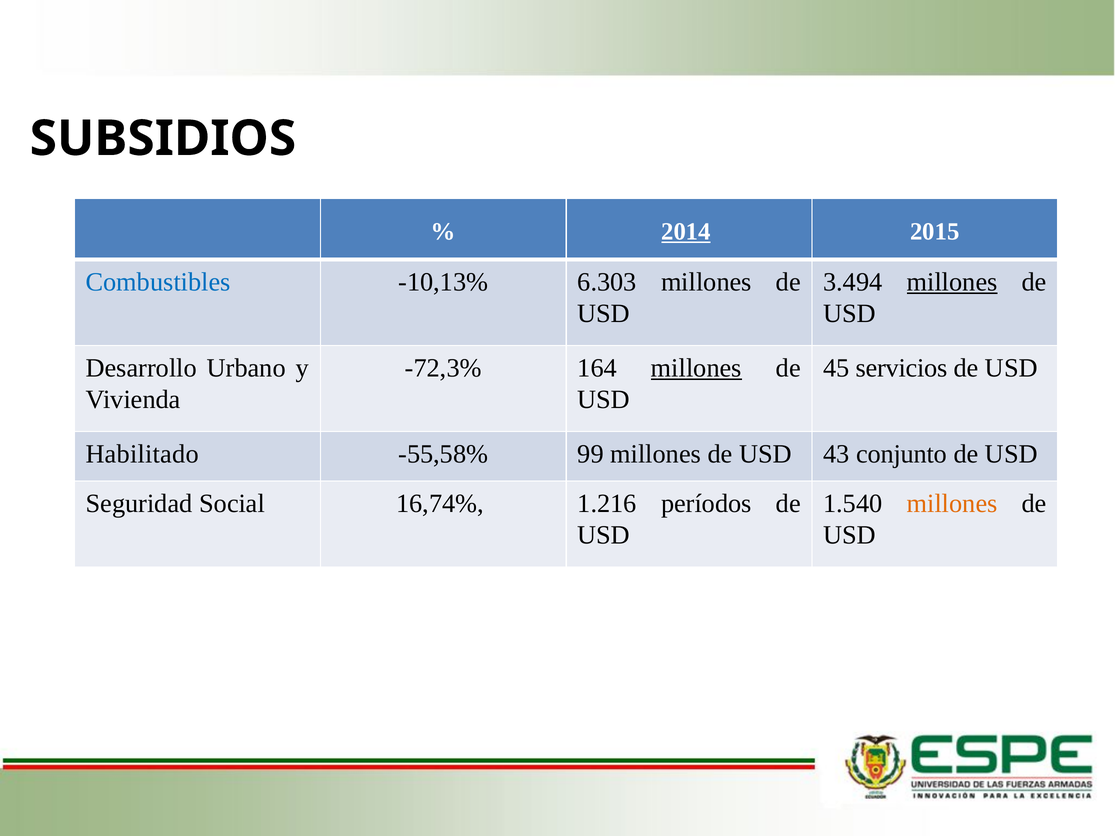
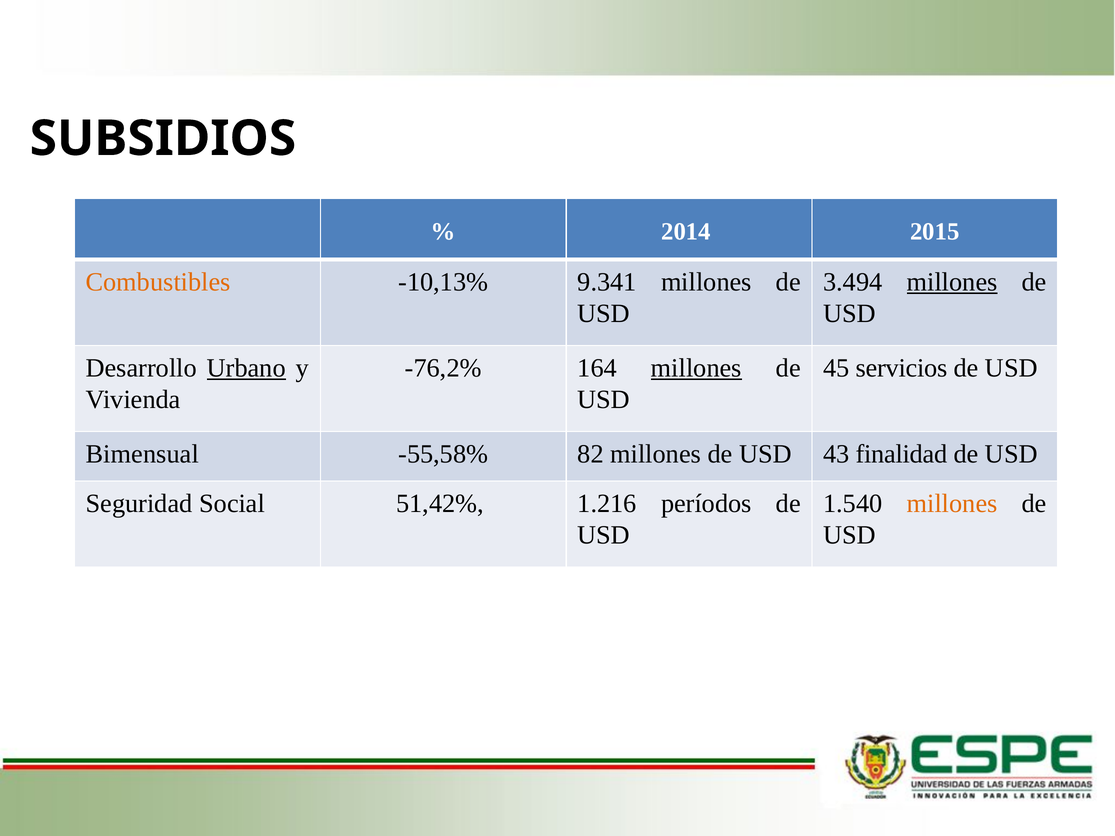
2014 underline: present -> none
Combustibles colour: blue -> orange
6.303: 6.303 -> 9.341
Urbano underline: none -> present
-72,3%: -72,3% -> -76,2%
Habilitado: Habilitado -> Bimensual
99: 99 -> 82
conjunto: conjunto -> finalidad
16,74%: 16,74% -> 51,42%
